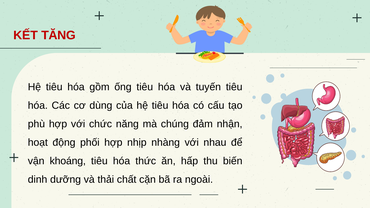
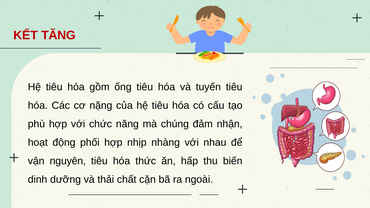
dùng: dùng -> nặng
khoáng: khoáng -> nguyên
